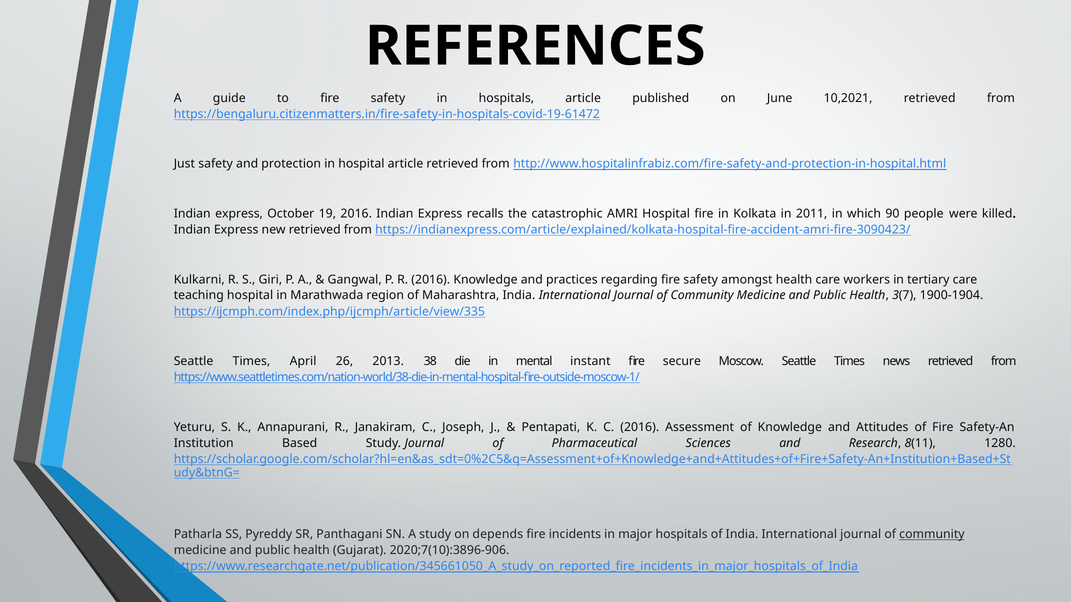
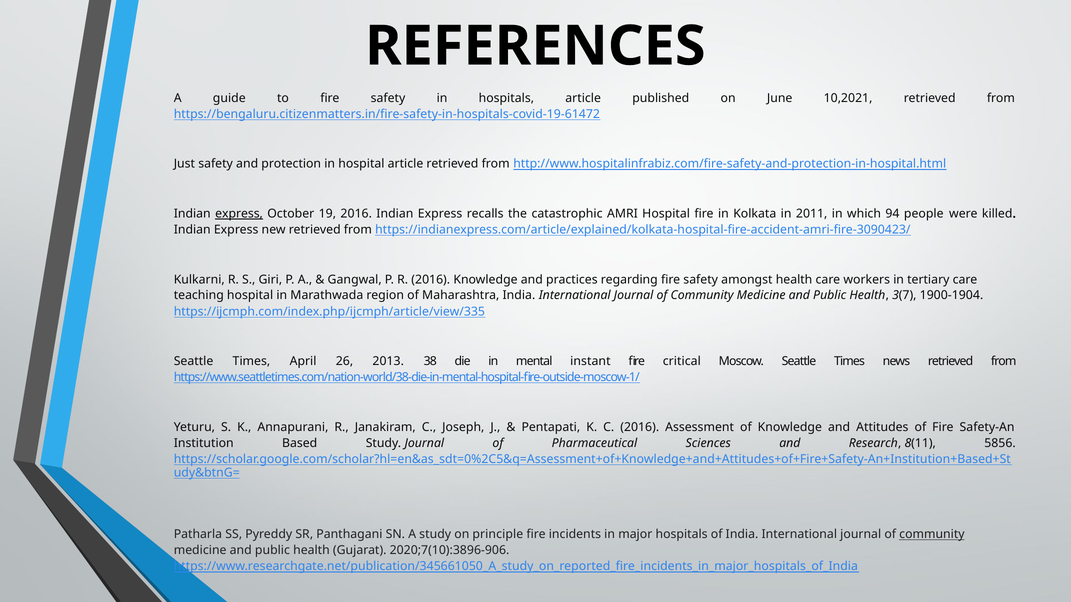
express at (239, 214) underline: none -> present
90: 90 -> 94
secure: secure -> critical
1280: 1280 -> 5856
depends: depends -> principle
